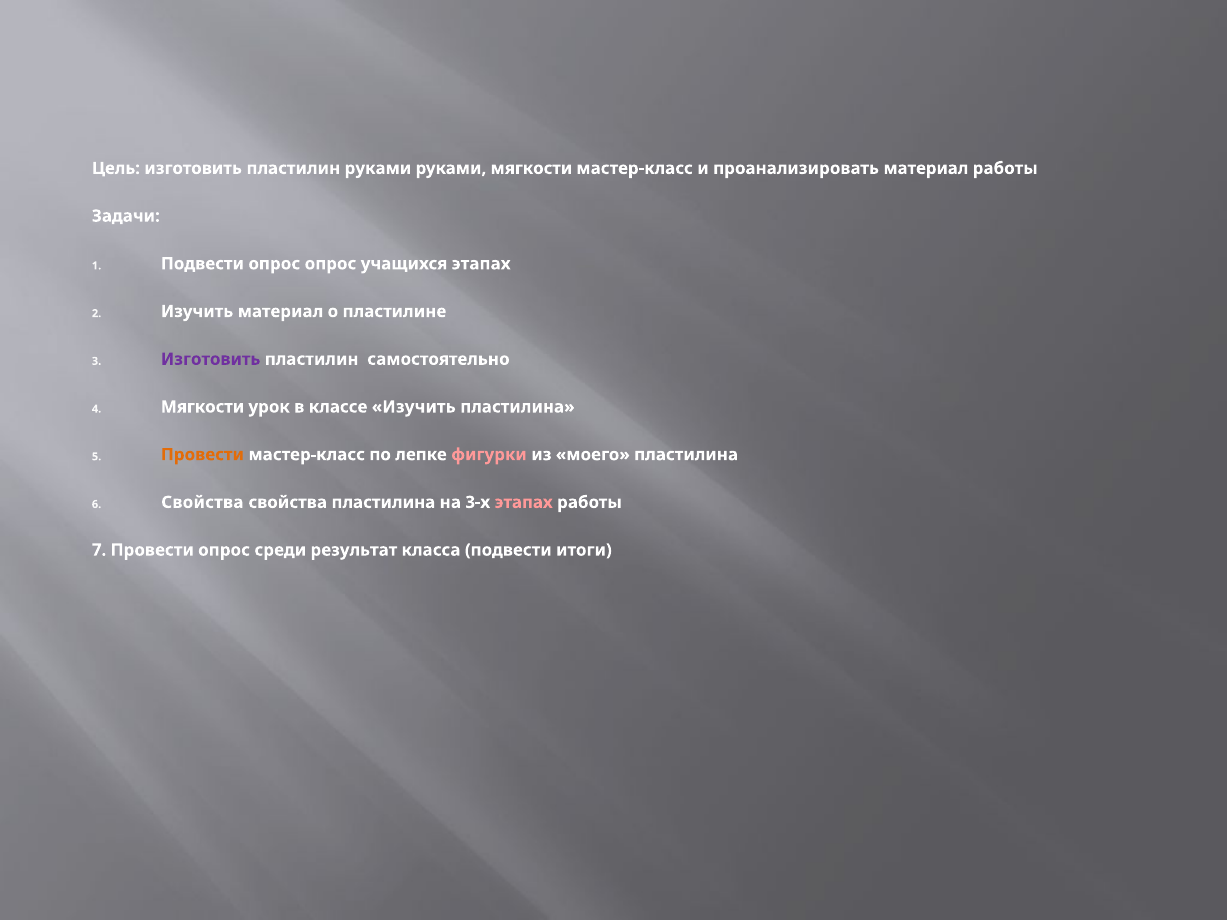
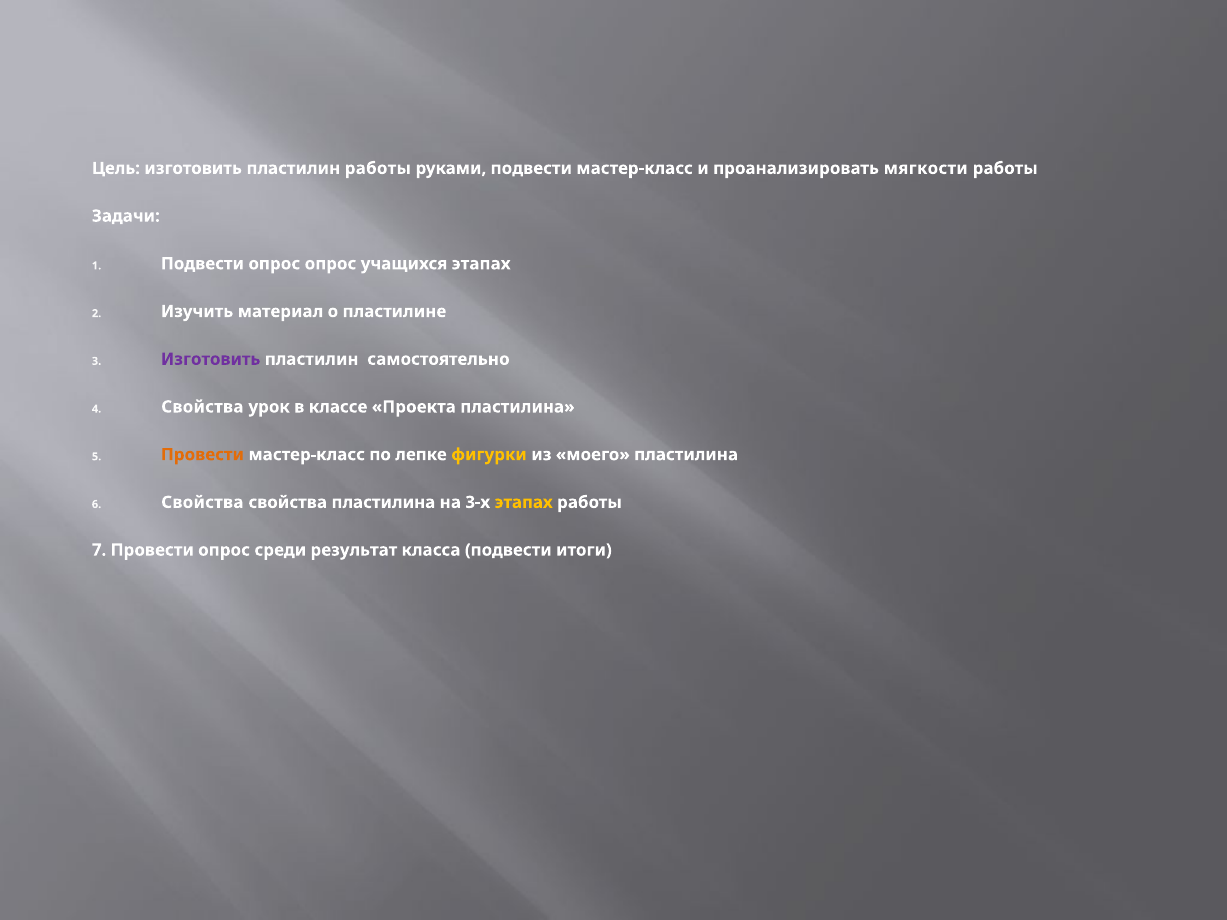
пластилин руками: руками -> работы
руками мягкости: мягкости -> подвести
проанализировать материал: материал -> мягкости
Мягкости at (203, 407): Мягкости -> Свойства
классе Изучить: Изучить -> Проекта
фигурки colour: pink -> yellow
этапах at (524, 502) colour: pink -> yellow
